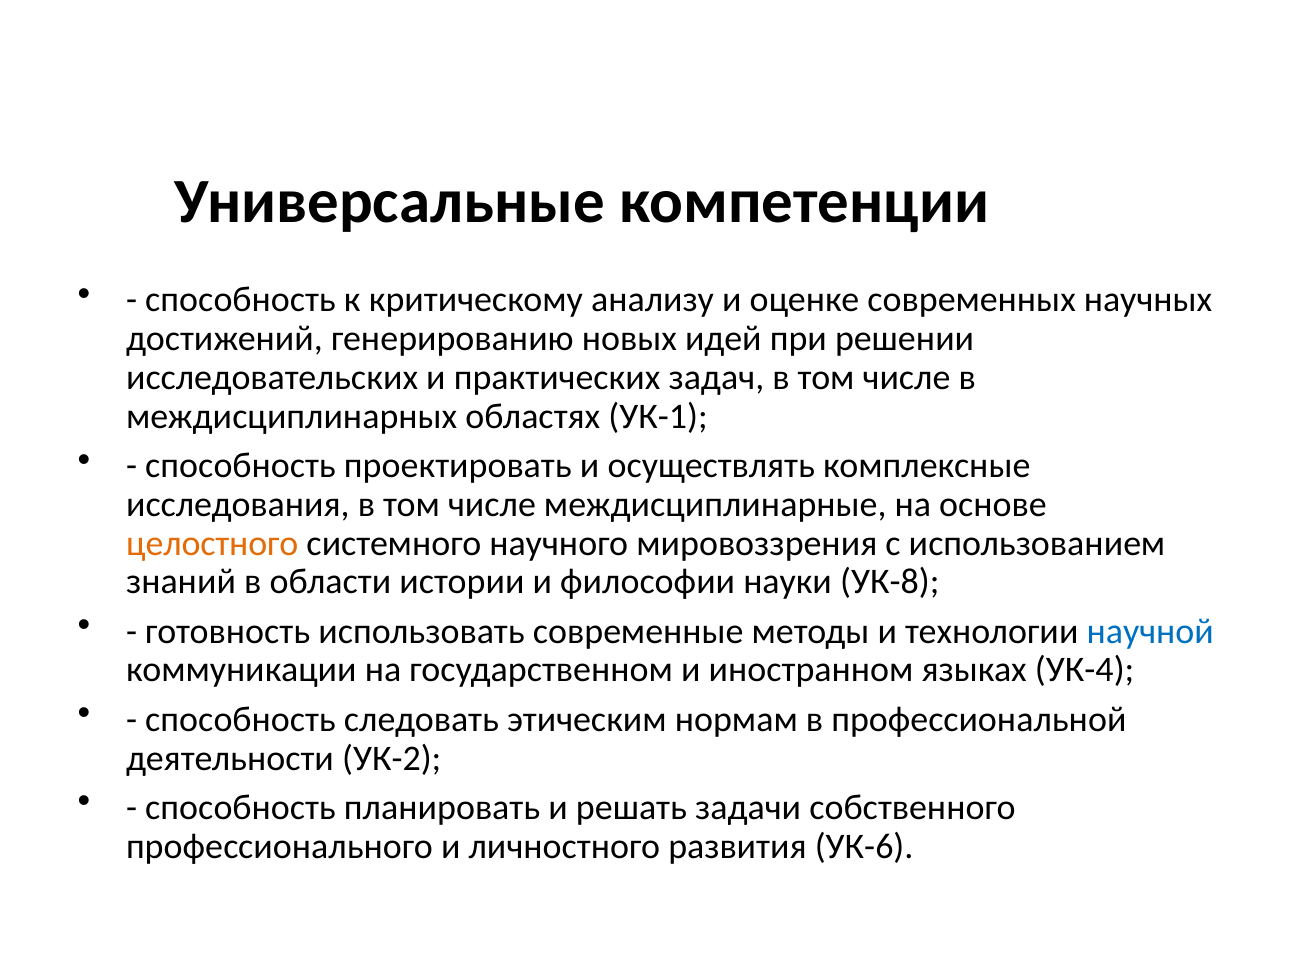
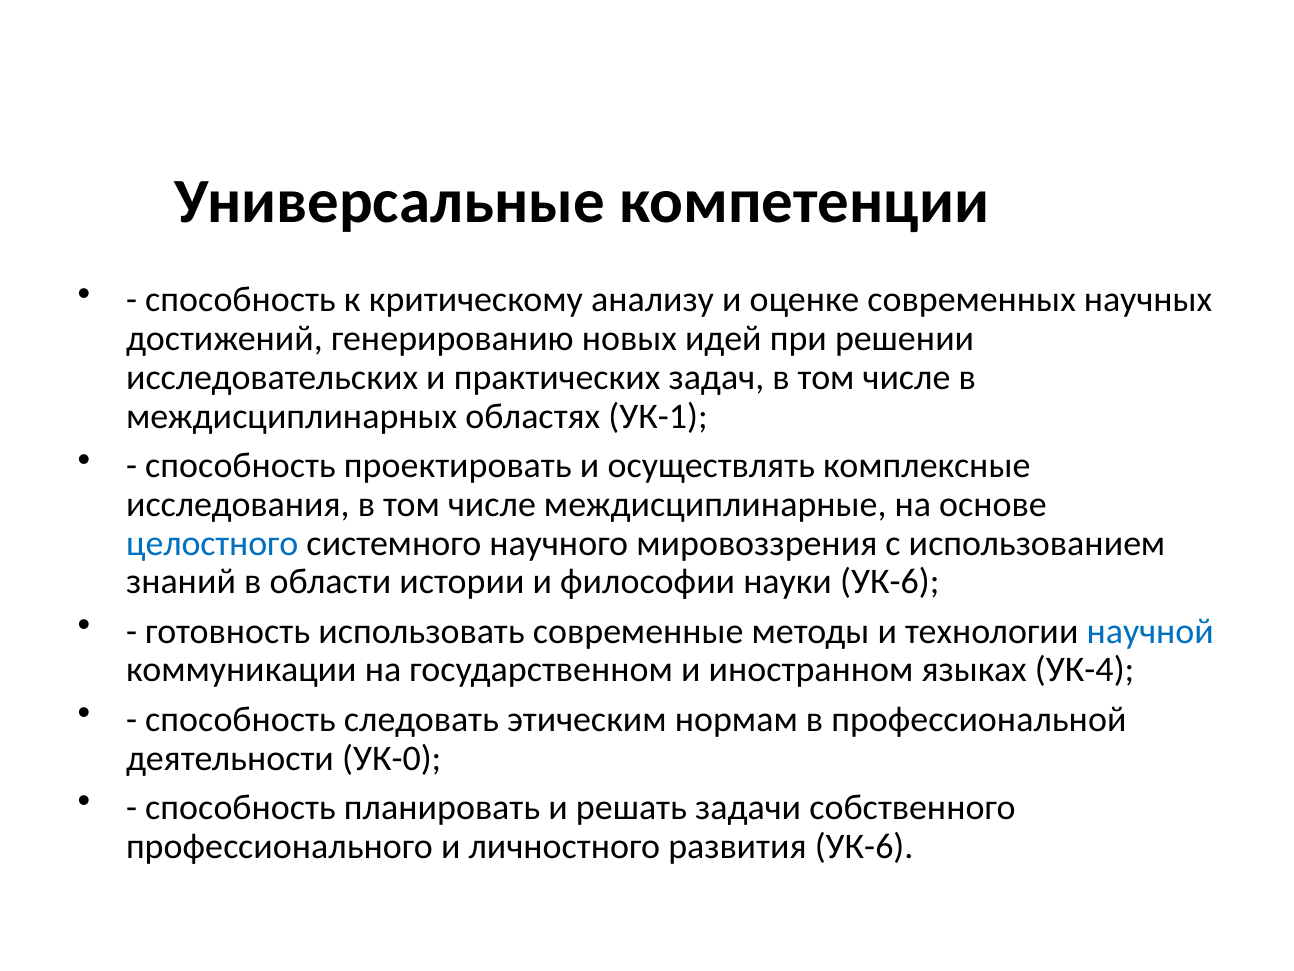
целостного colour: orange -> blue
науки УК-8: УК-8 -> УК-6
УК-2: УК-2 -> УК-0
